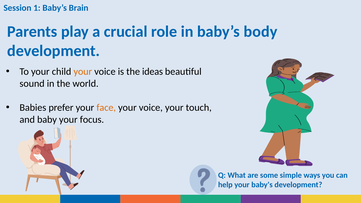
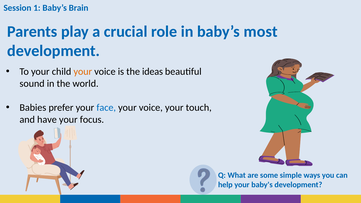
body: body -> most
face colour: orange -> blue
baby: baby -> have
